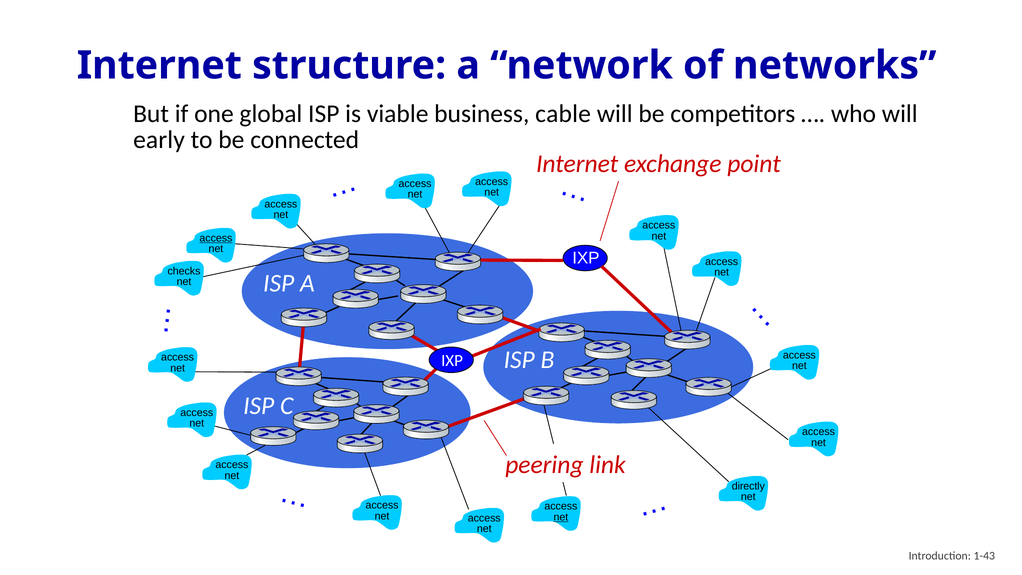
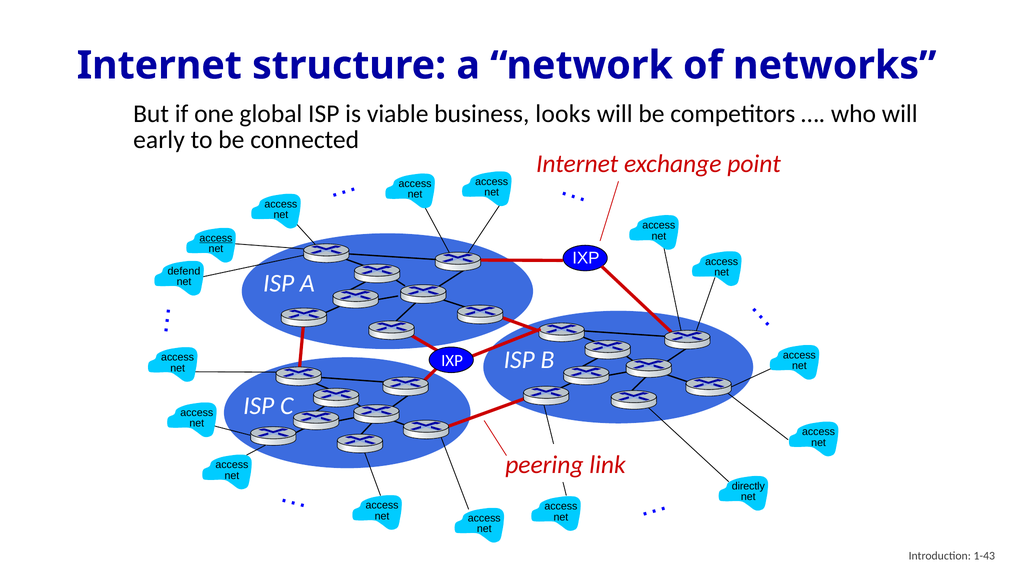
cable: cable -> looks
checks: checks -> defend
net at (561, 517) underline: present -> none
